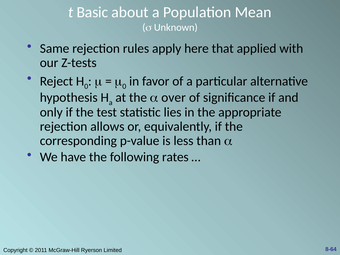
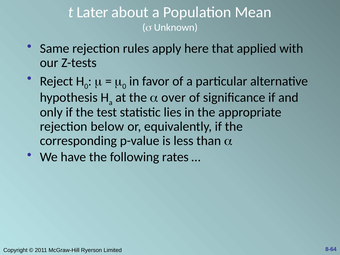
Basic: Basic -> Later
allows: allows -> below
